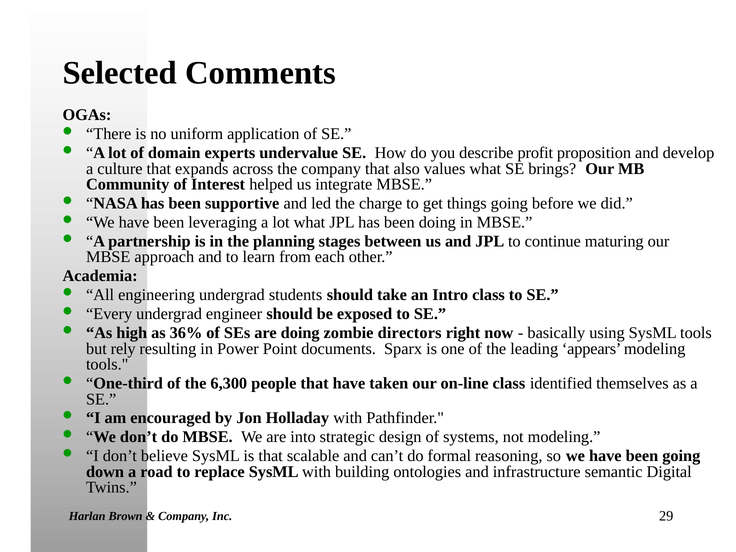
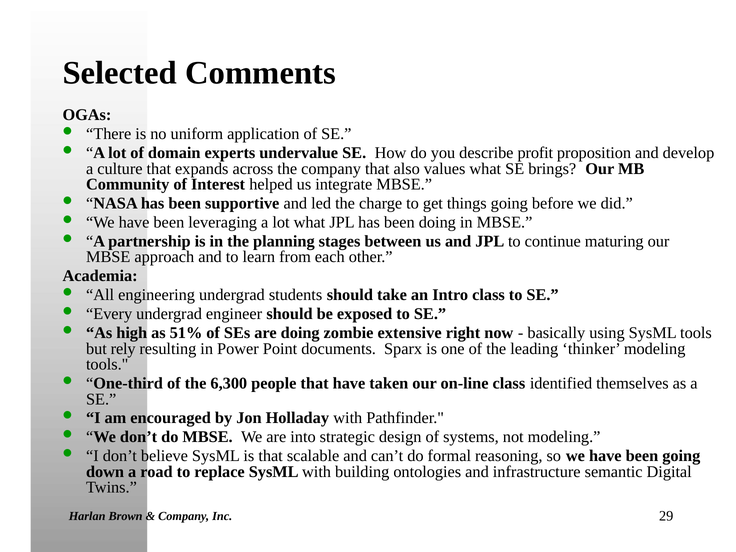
36%: 36% -> 51%
directors: directors -> extensive
appears: appears -> thinker
